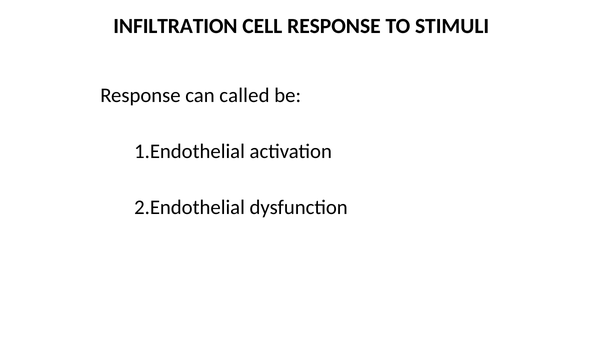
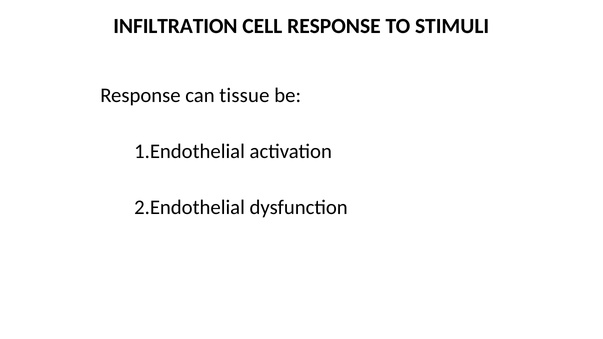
called: called -> tissue
